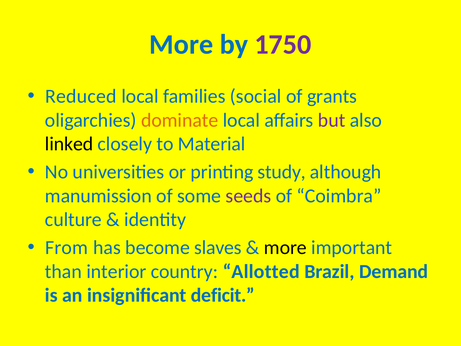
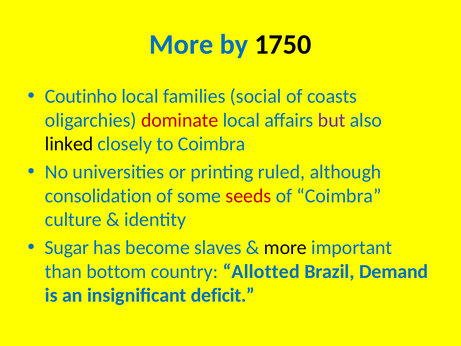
1750 colour: purple -> black
Reduced: Reduced -> Coutinho
grants: grants -> coasts
dominate colour: orange -> red
to Material: Material -> Coimbra
study: study -> ruled
manumission: manumission -> consolidation
seeds colour: purple -> red
From: From -> Sugar
interior: interior -> bottom
